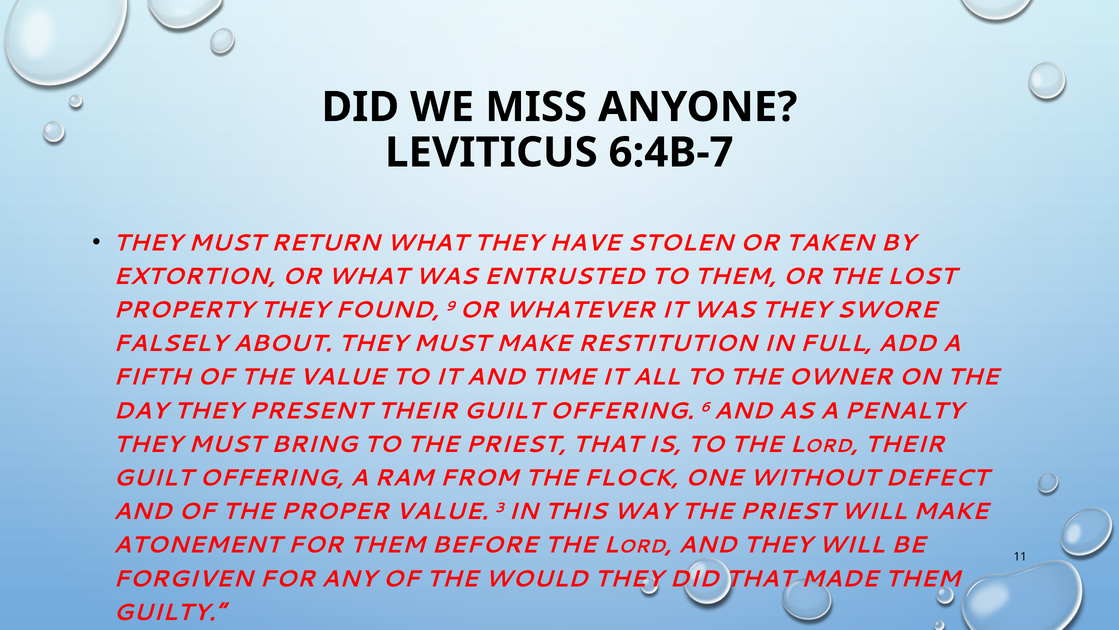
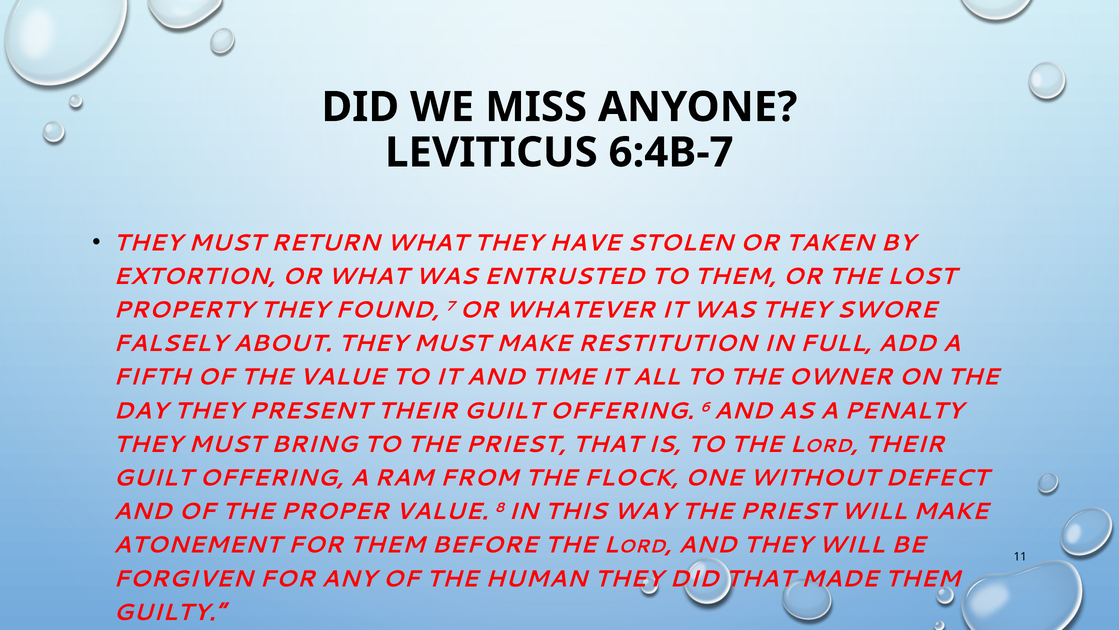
9: 9 -> 7
3: 3 -> 8
WOULD: WOULD -> HUMAN
